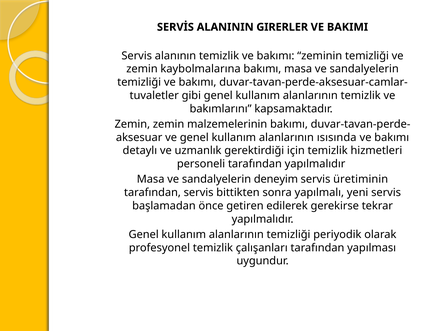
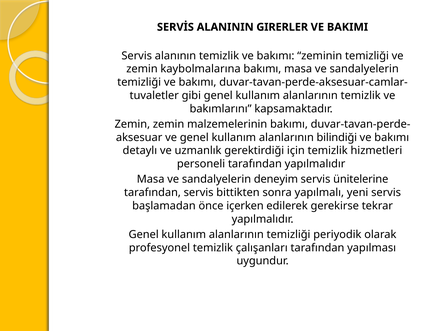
ısısında: ısısında -> bilindiği
üretiminin: üretiminin -> ünitelerine
getiren: getiren -> içerken
